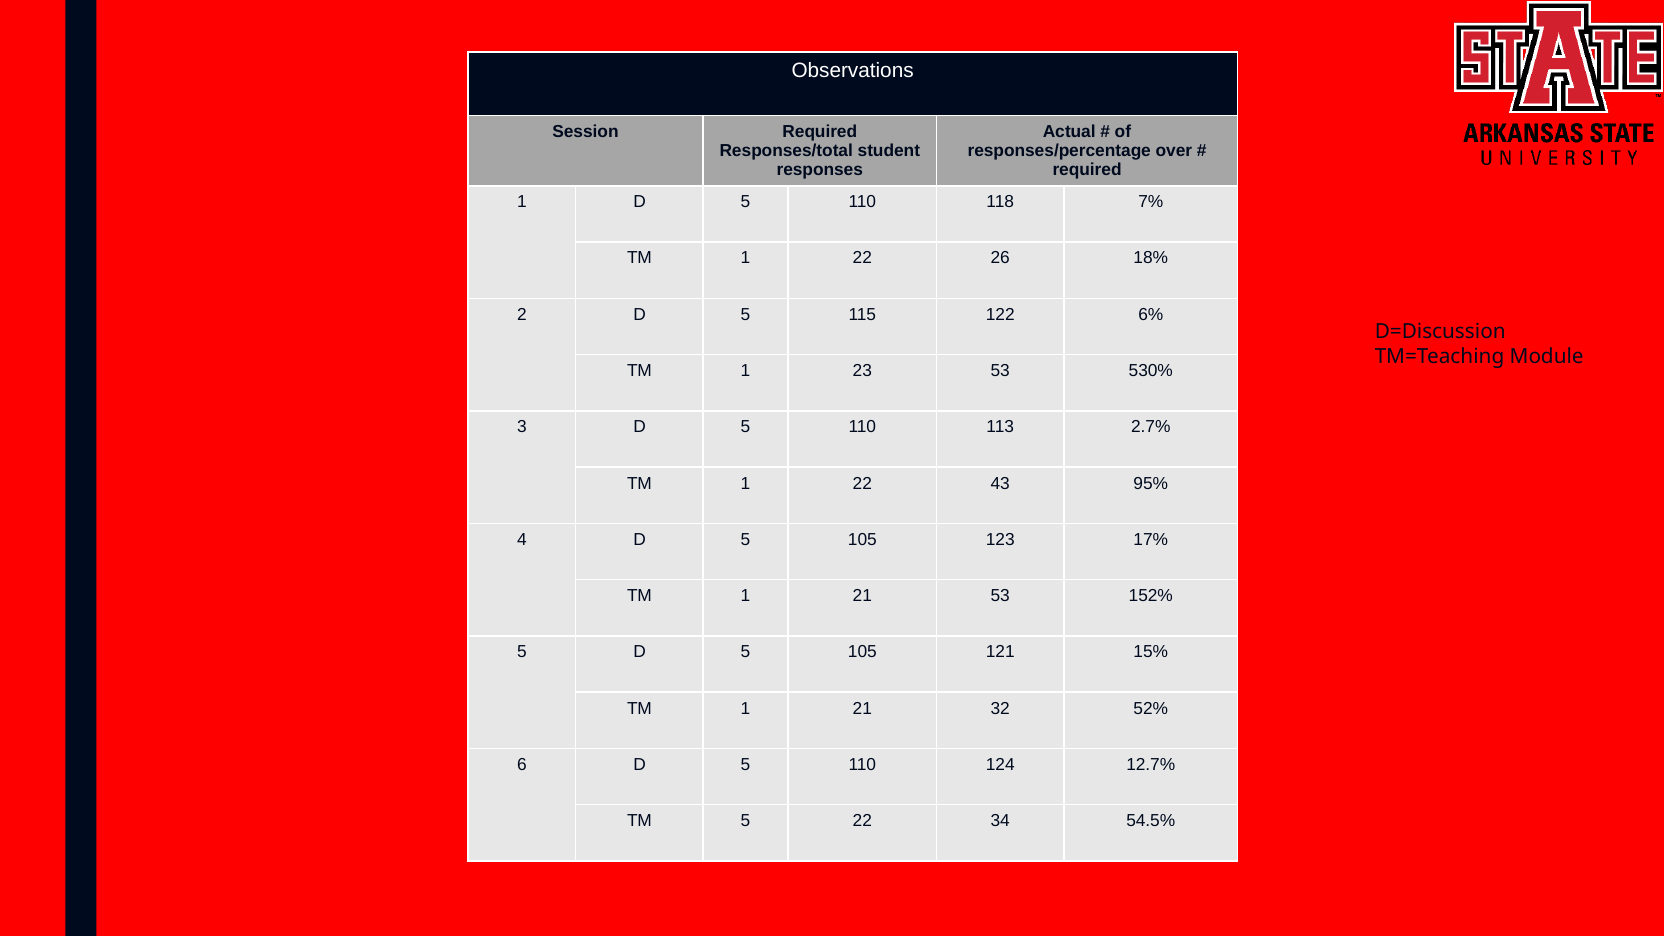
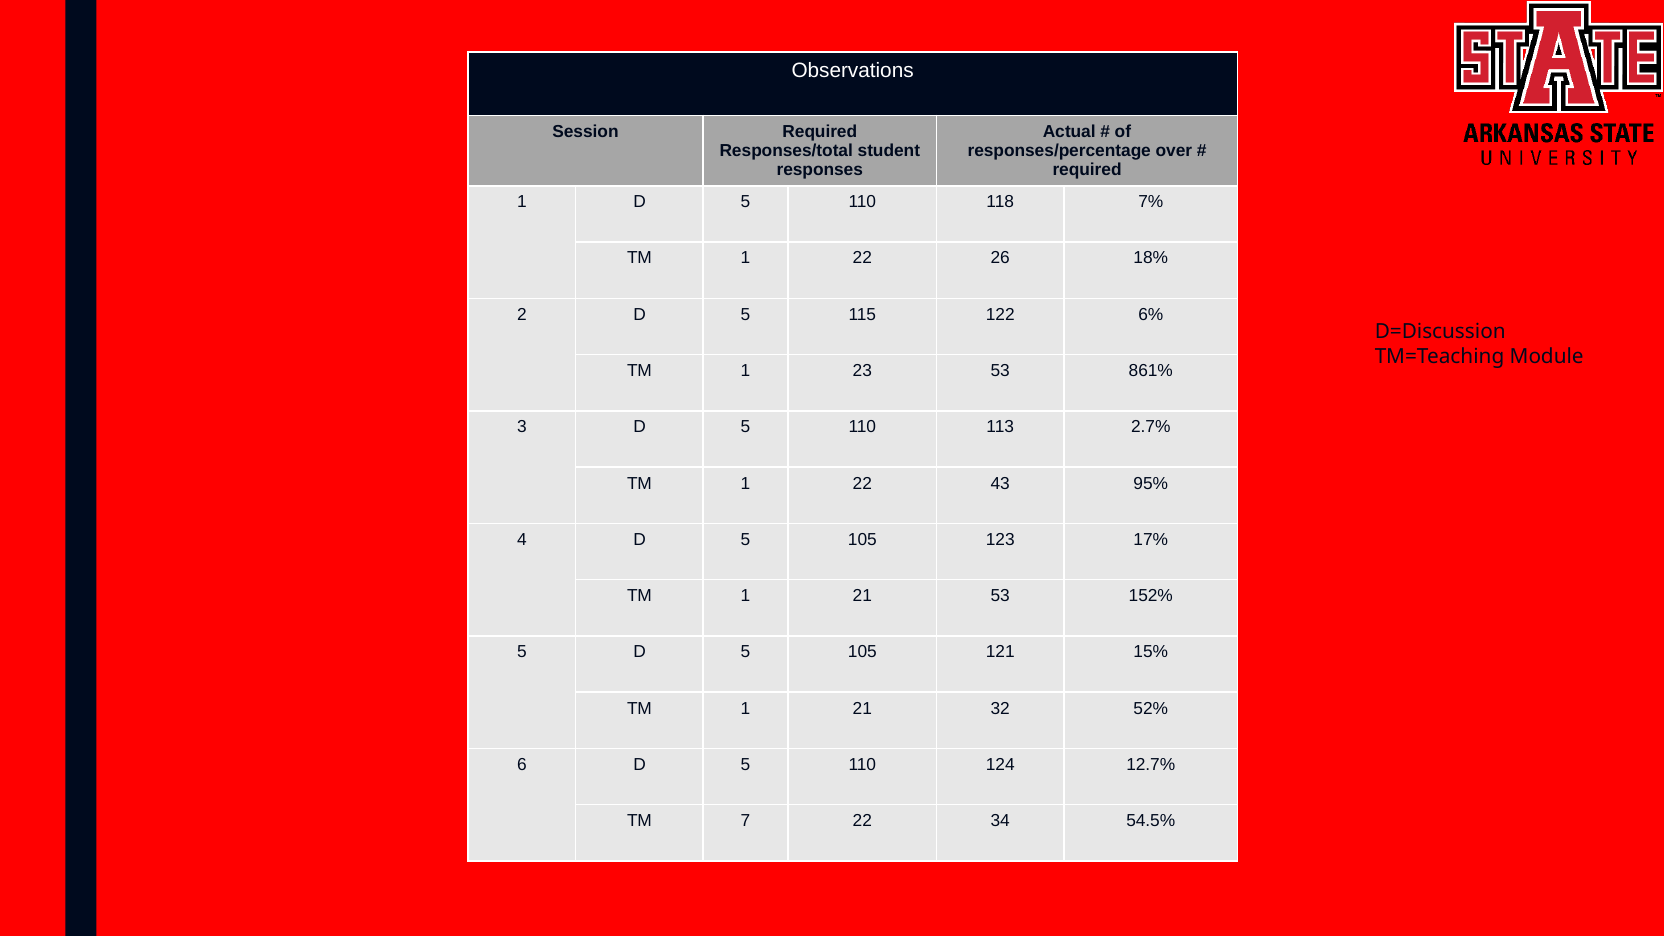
530%: 530% -> 861%
TM 5: 5 -> 7
